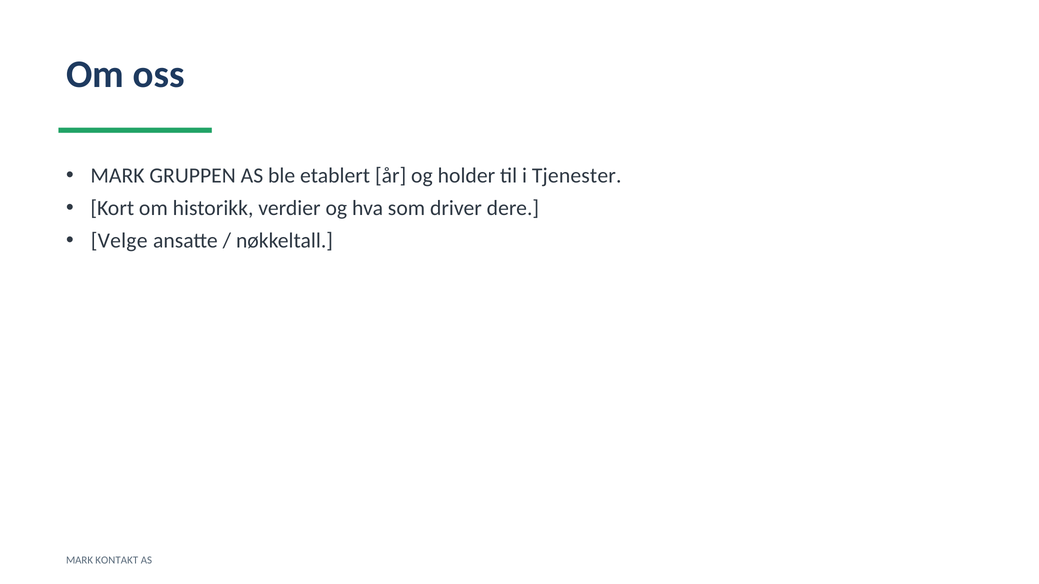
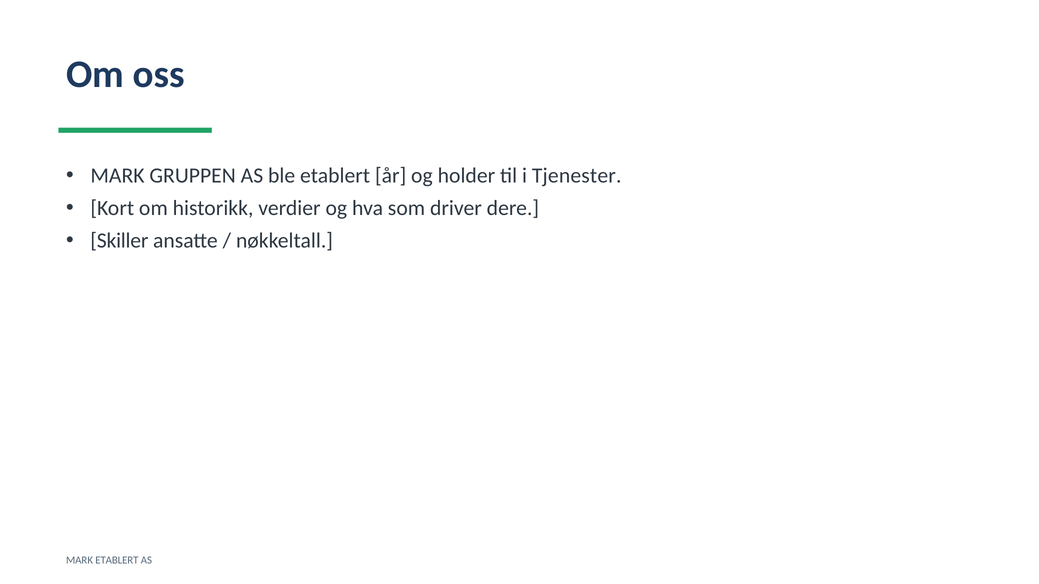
Velge: Velge -> Skiller
MARK KONTAKT: KONTAKT -> ETABLERT
